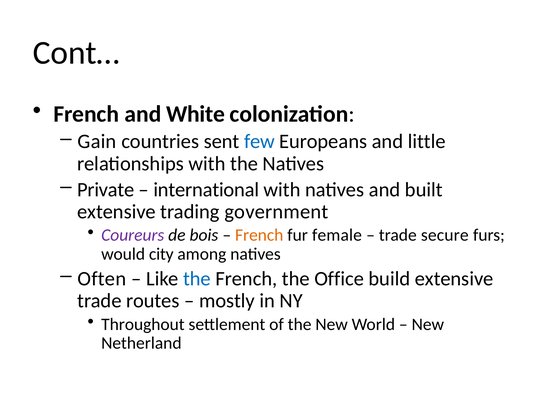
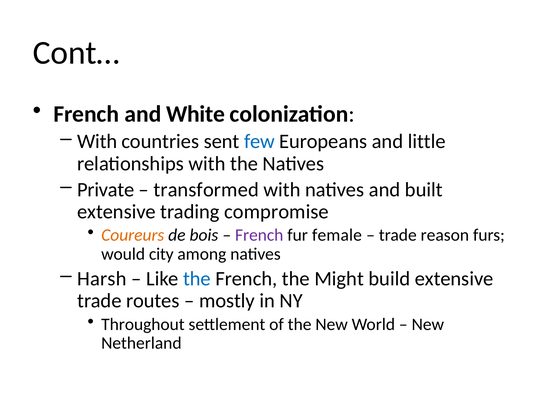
Gain at (97, 141): Gain -> With
international: international -> transformed
government: government -> compromise
Coureurs colour: purple -> orange
French at (259, 235) colour: orange -> purple
secure: secure -> reason
Often: Often -> Harsh
Office: Office -> Might
